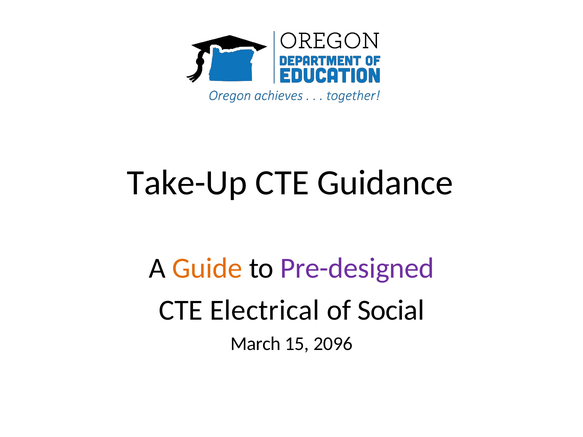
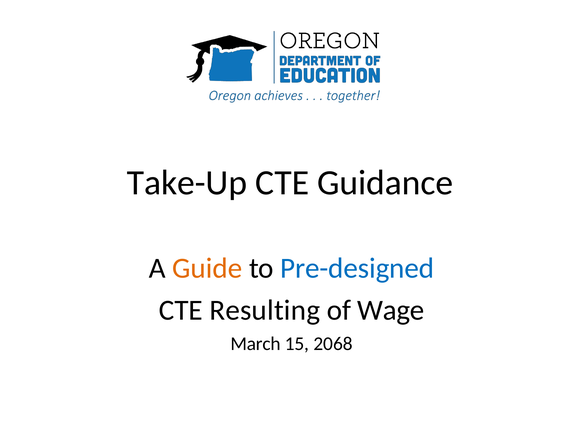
Pre-designed colour: purple -> blue
Electrical: Electrical -> Resulting
Social: Social -> Wage
2096: 2096 -> 2068
